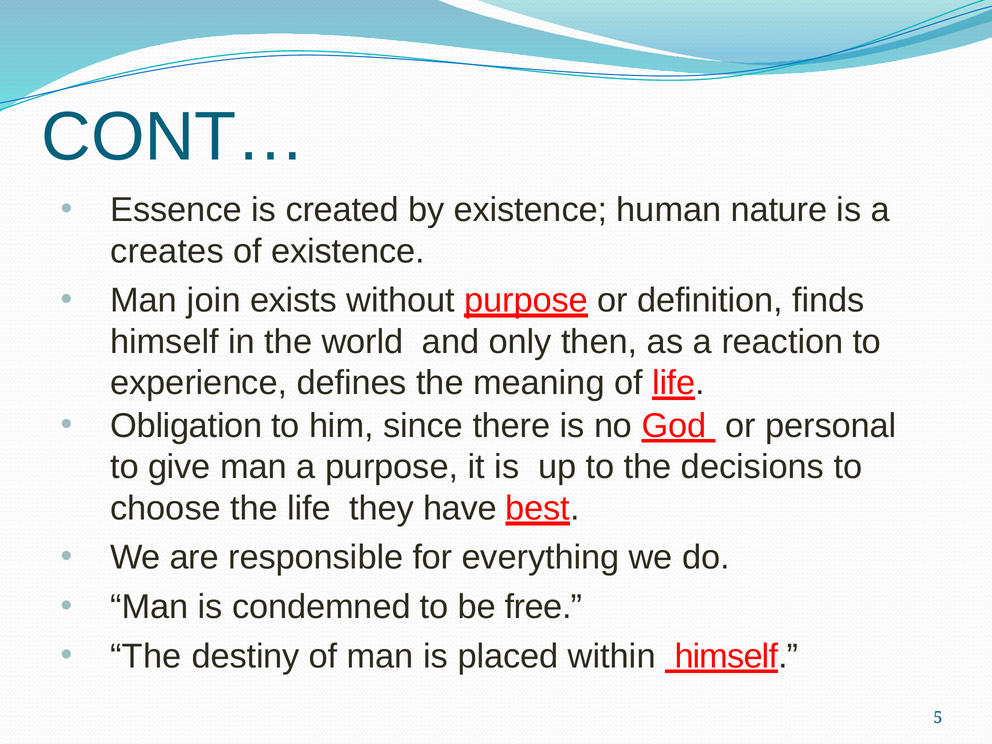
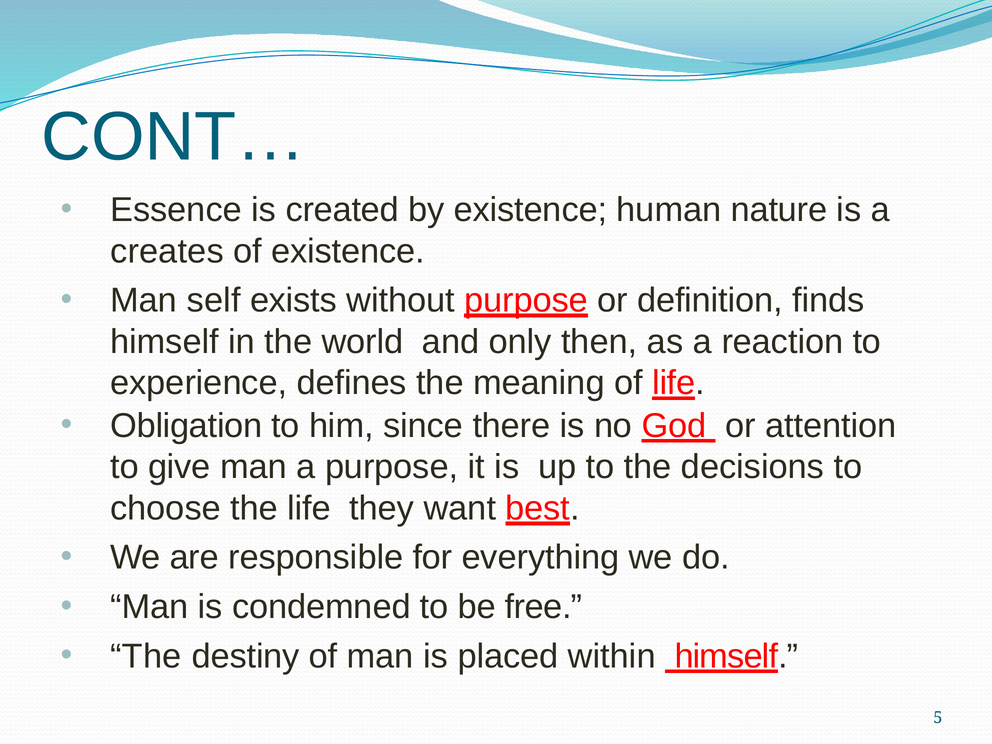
join: join -> self
personal: personal -> attention
have: have -> want
